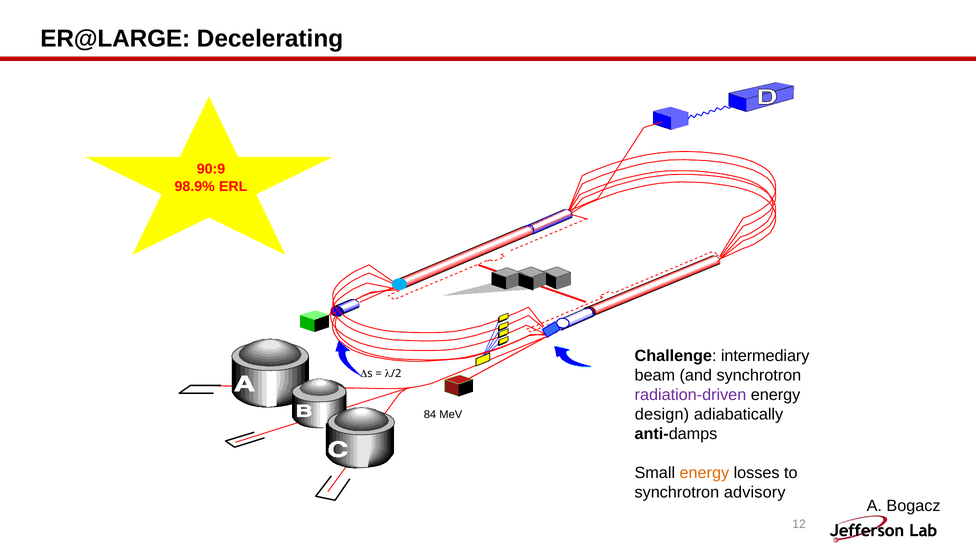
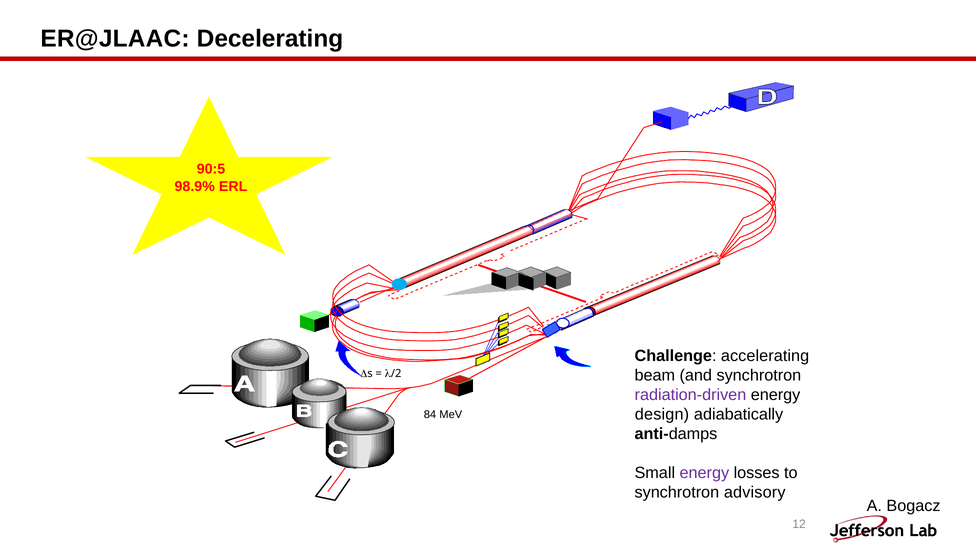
ER@LARGE: ER@LARGE -> ER@JLAAC
90:9: 90:9 -> 90:5
intermediary: intermediary -> accelerating
energy at (704, 473) colour: orange -> purple
